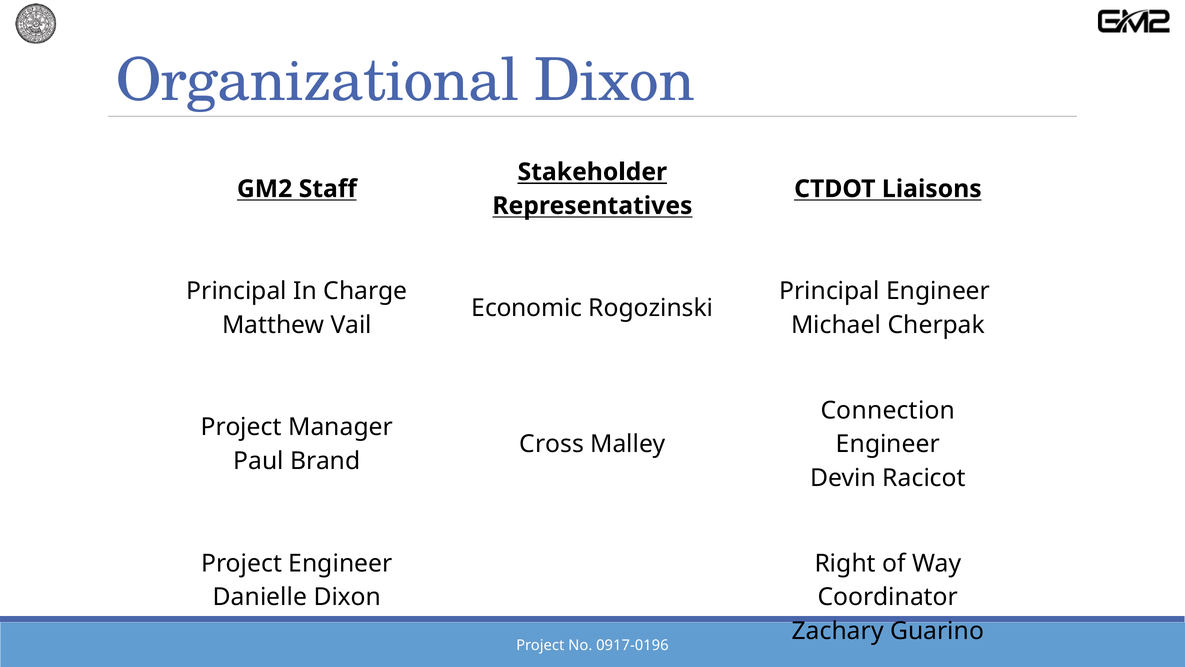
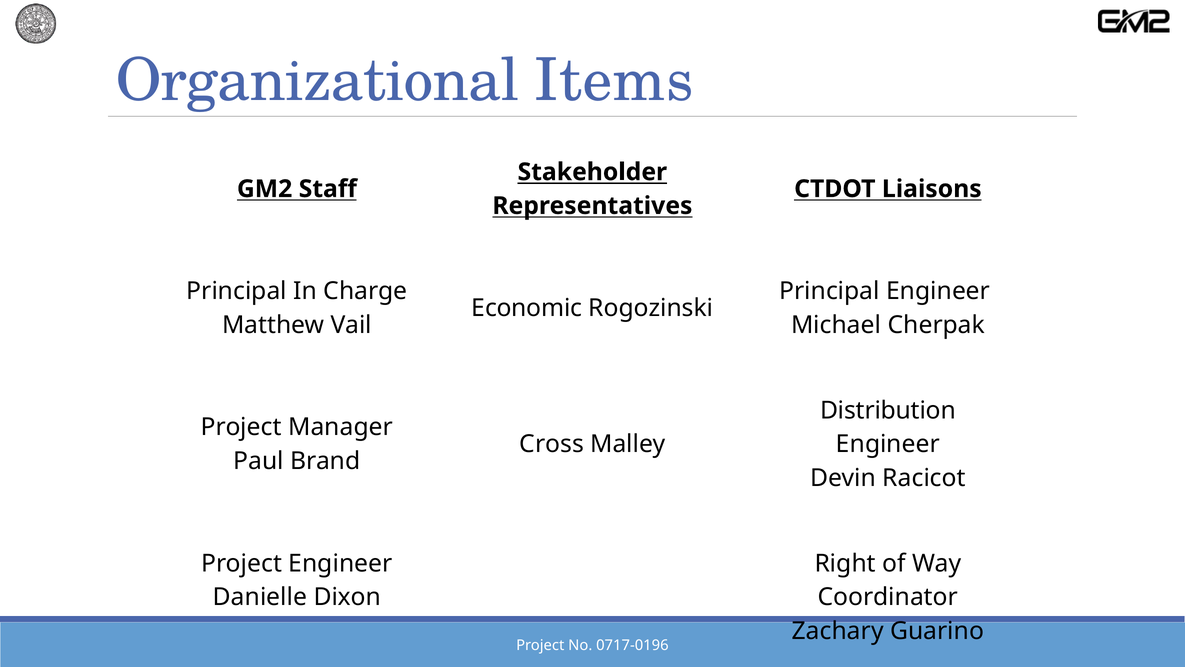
Organizational Dixon: Dixon -> Items
Connection: Connection -> Distribution
0917-0196: 0917-0196 -> 0717-0196
